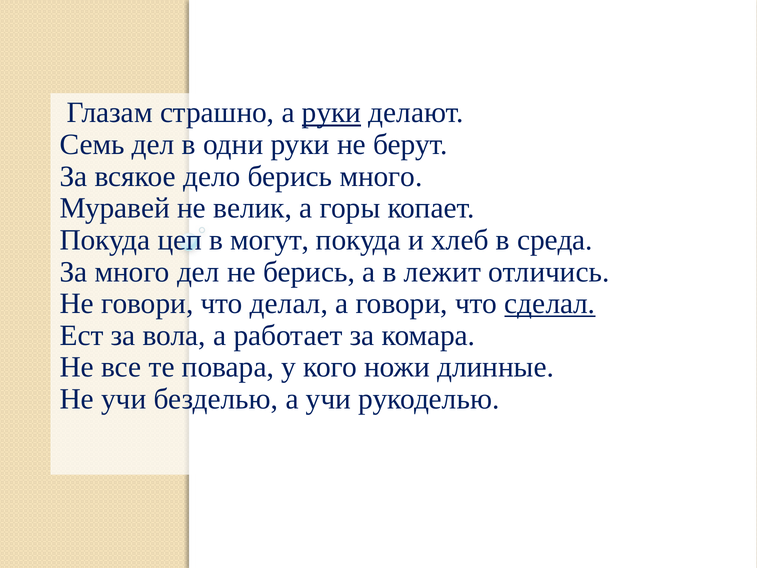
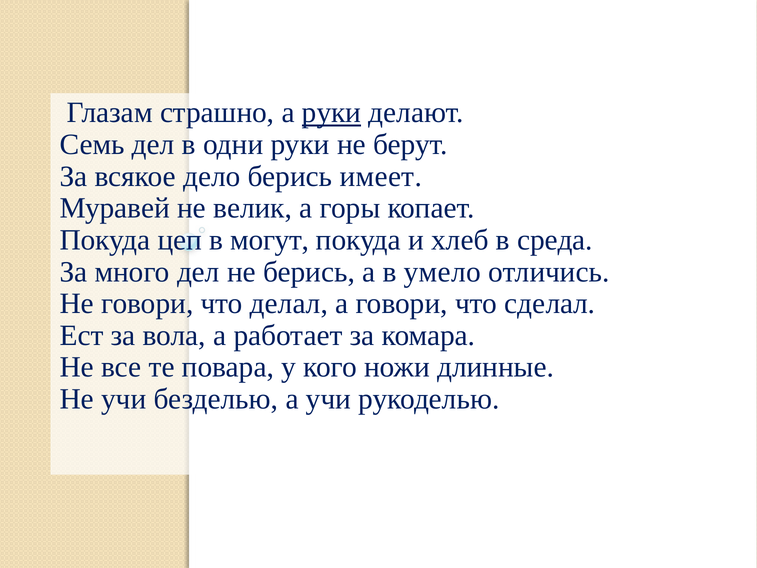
берись много: много -> имеет
лежит: лежит -> умело
сделал underline: present -> none
